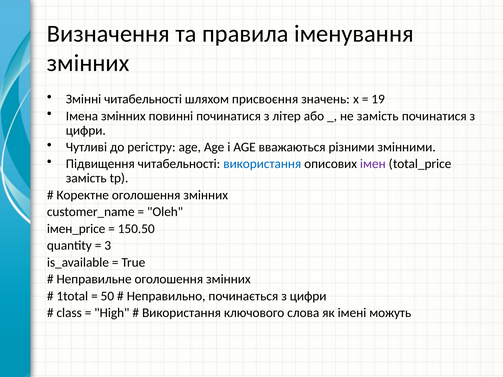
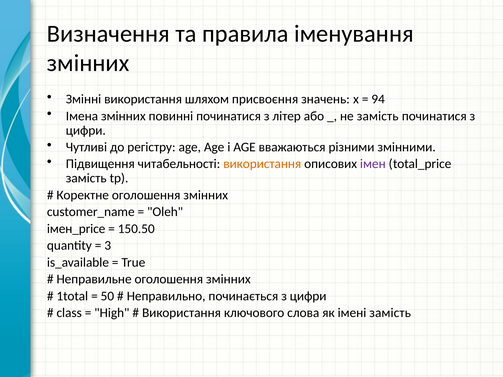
Змінні читабельності: читабельності -> використання
19: 19 -> 94
використання at (262, 164) colour: blue -> orange
імені можуть: можуть -> замість
